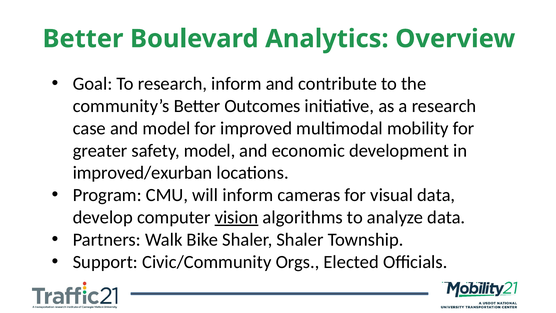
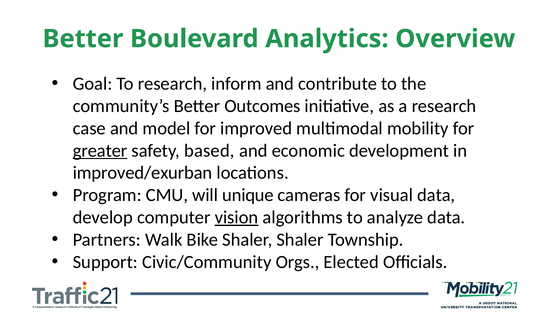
greater underline: none -> present
safety model: model -> based
will inform: inform -> unique
